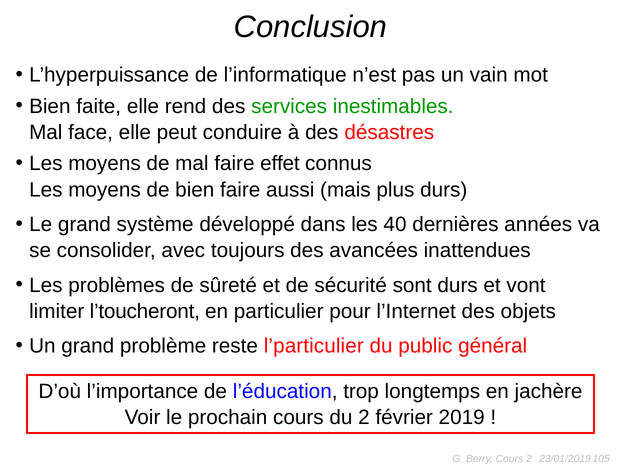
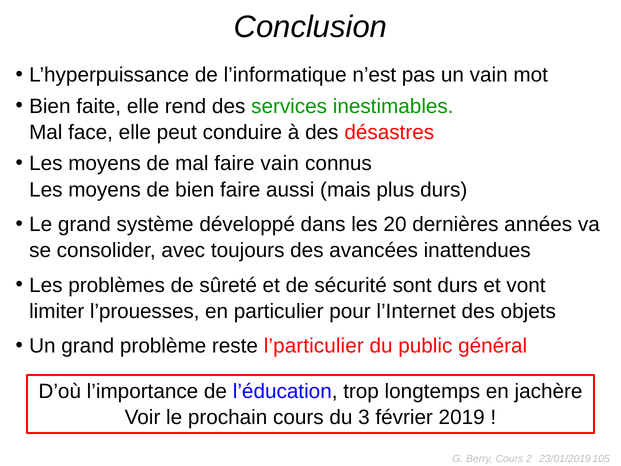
faire effet: effet -> vain
40: 40 -> 20
l’toucheront: l’toucheront -> l’prouesses
du 2: 2 -> 3
